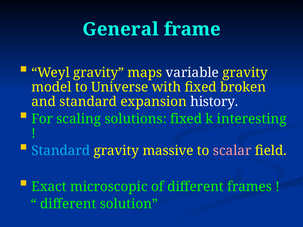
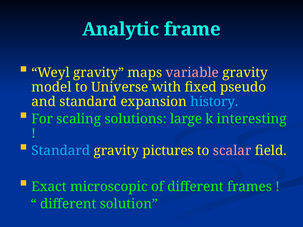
General: General -> Analytic
variable colour: white -> pink
broken: broken -> pseudo
history colour: white -> light blue
solutions fixed: fixed -> large
massive: massive -> pictures
